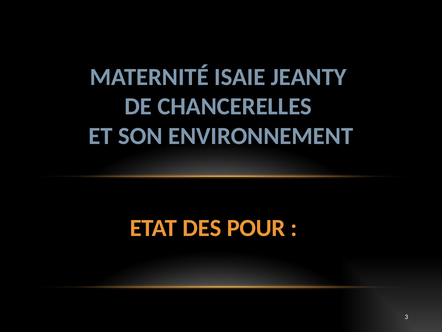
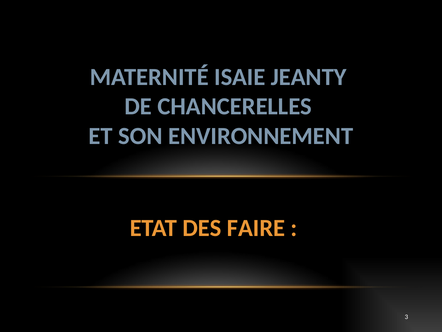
POUR: POUR -> FAIRE
